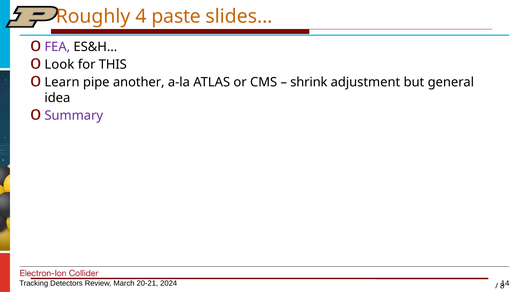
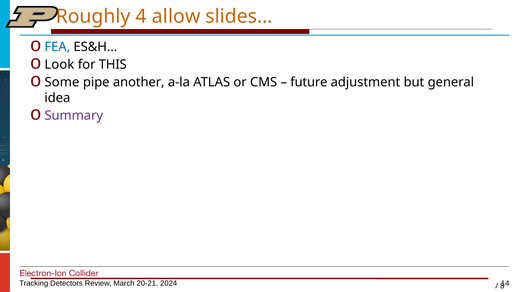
paste: paste -> allow
FEA colour: purple -> blue
Learn: Learn -> Some
shrink: shrink -> future
